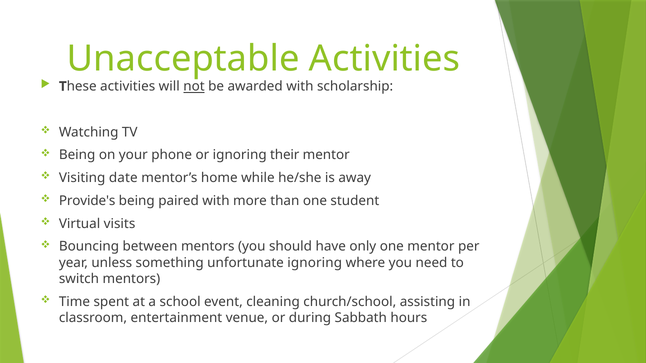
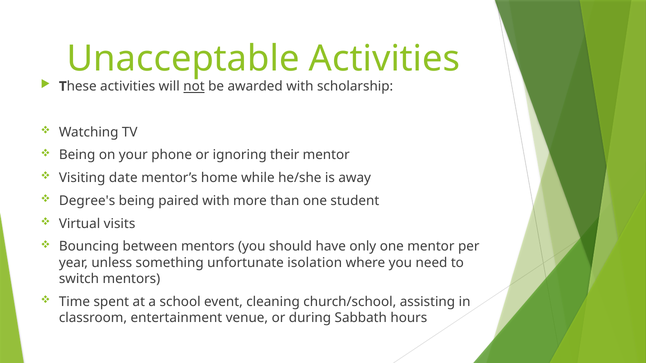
Provide's: Provide's -> Degree's
unfortunate ignoring: ignoring -> isolation
